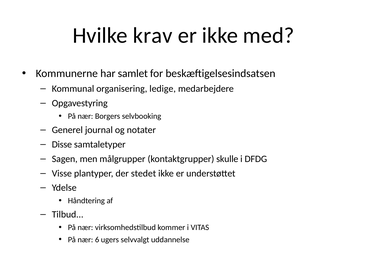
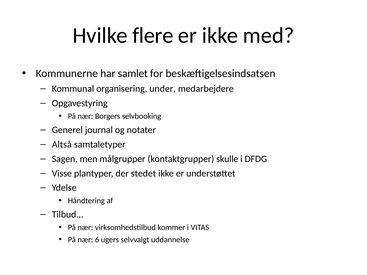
krav: krav -> flere
ledige: ledige -> under
Disse: Disse -> Altså
